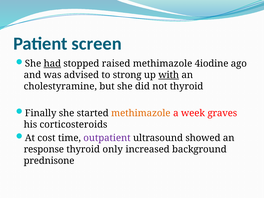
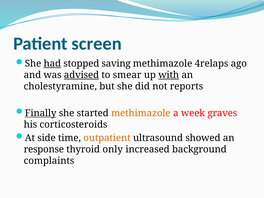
raised: raised -> saving
4iodine: 4iodine -> 4relaps
advised underline: none -> present
strong: strong -> smear
not thyroid: thyroid -> reports
Finally underline: none -> present
cost: cost -> side
outpatient colour: purple -> orange
prednisone: prednisone -> complaints
